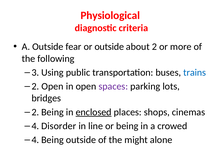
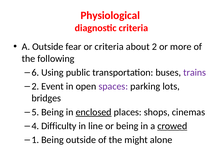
or outside: outside -> criteria
3: 3 -> 6
trains colour: blue -> purple
2 Open: Open -> Event
2 at (35, 112): 2 -> 5
Disorder: Disorder -> Difficulty
crowed underline: none -> present
4 at (35, 140): 4 -> 1
